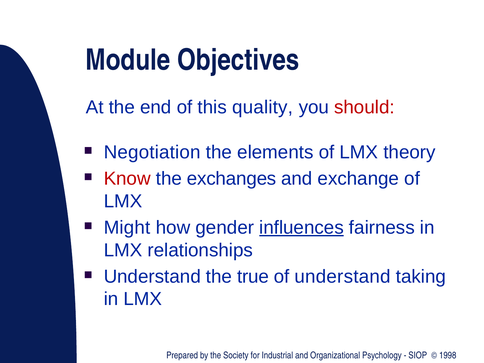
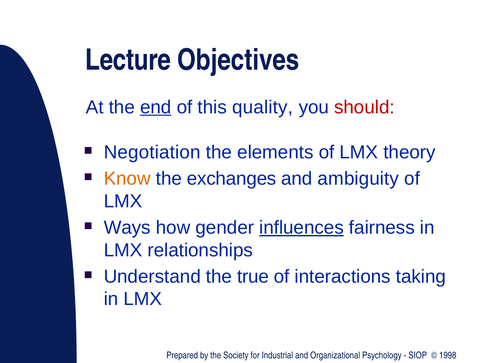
Module: Module -> Lecture
end underline: none -> present
Know colour: red -> orange
exchange: exchange -> ambiguity
Might: Might -> Ways
of understand: understand -> interactions
